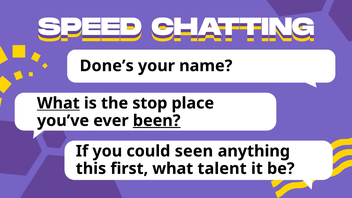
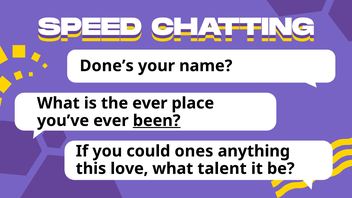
What at (58, 103) underline: present -> none
the stop: stop -> ever
seen: seen -> ones
first: first -> love
